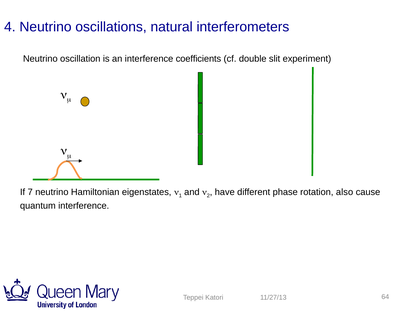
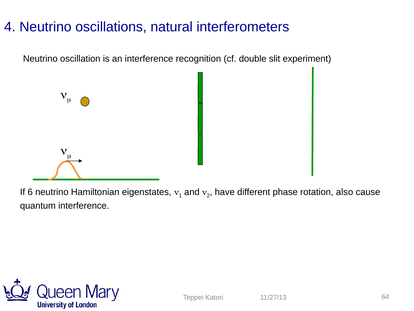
coefficients: coefficients -> recognition
7: 7 -> 6
